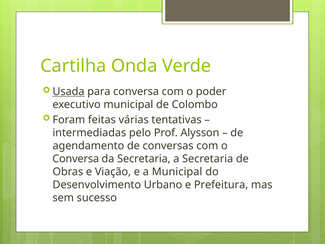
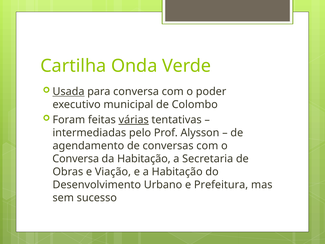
várias underline: none -> present
da Secretaria: Secretaria -> Habitação
a Municipal: Municipal -> Habitação
